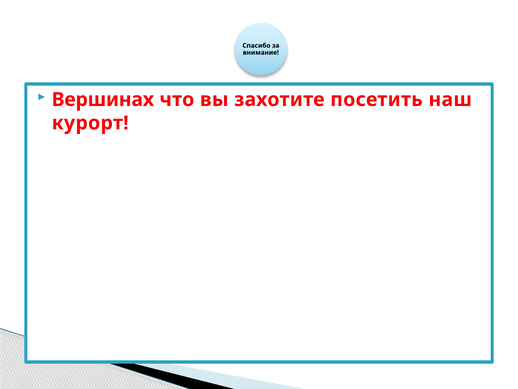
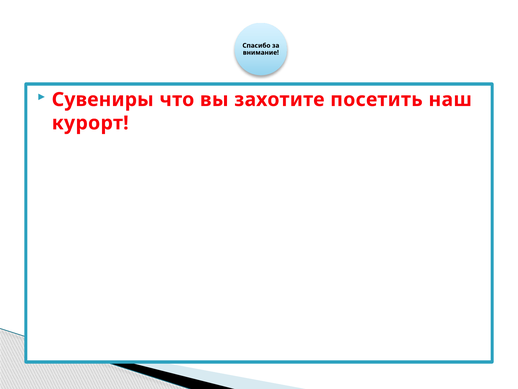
Вершинах: Вершинах -> Сувениры
